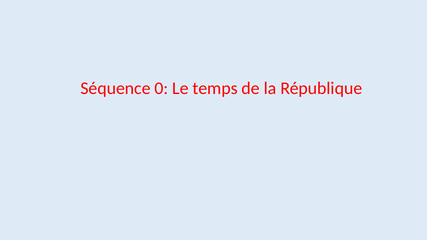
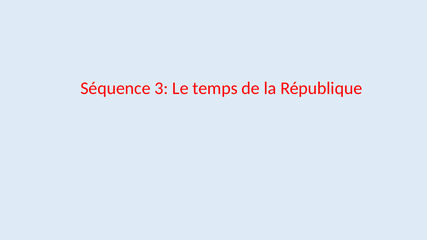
0: 0 -> 3
